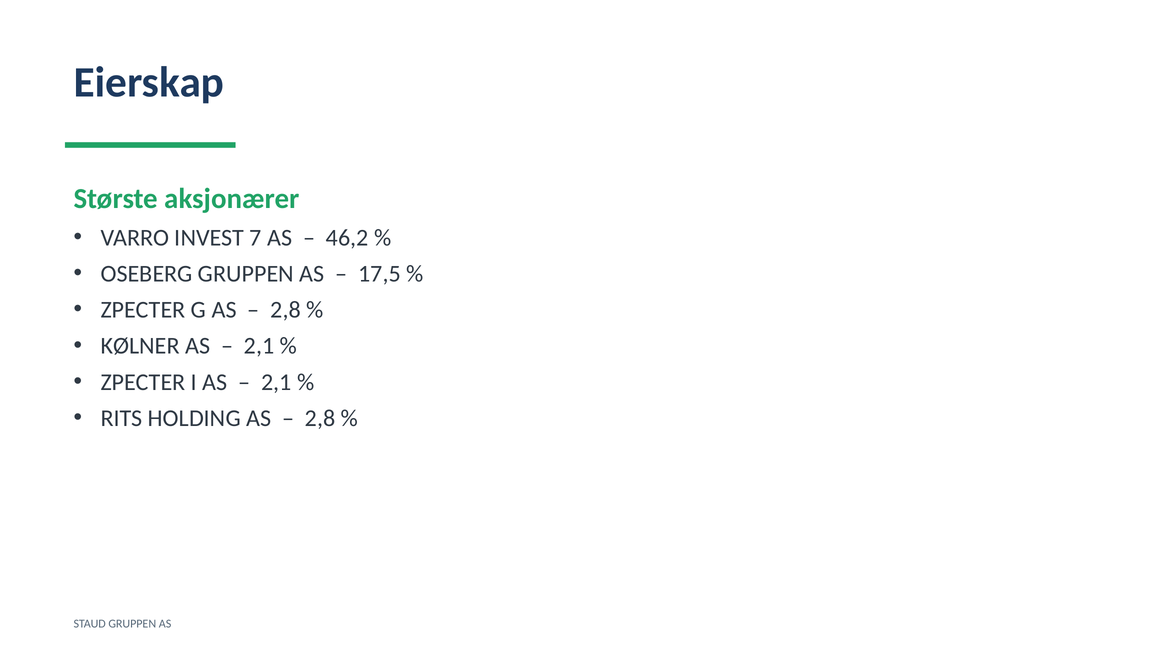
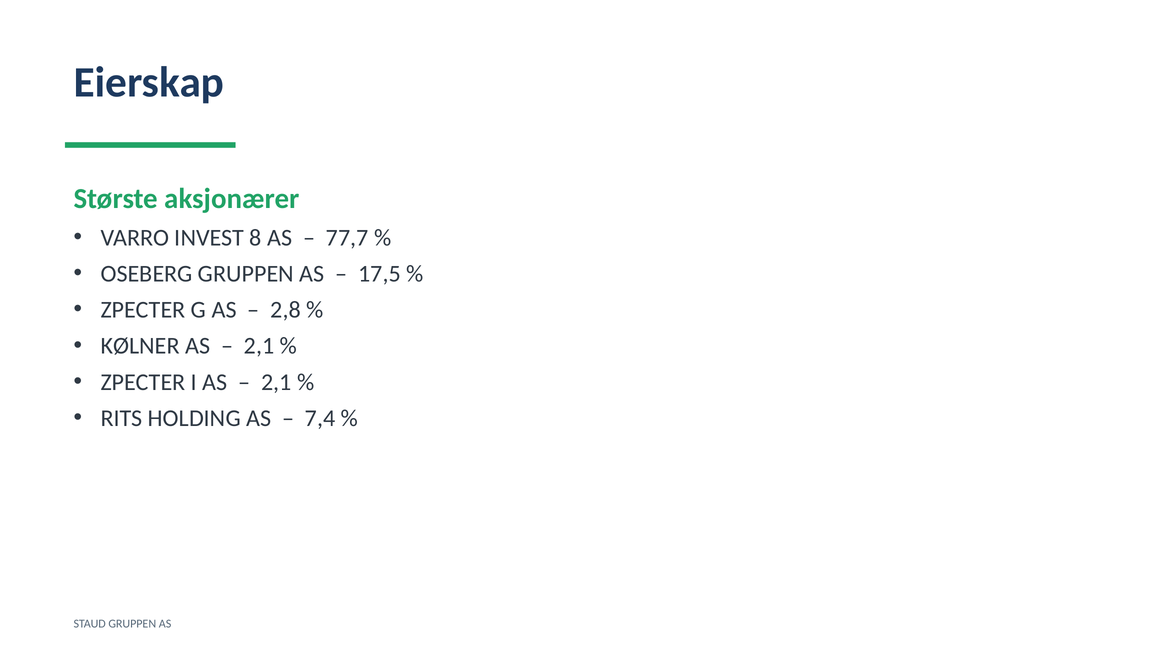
7: 7 -> 8
46,2: 46,2 -> 77,7
2,8 at (320, 418): 2,8 -> 7,4
